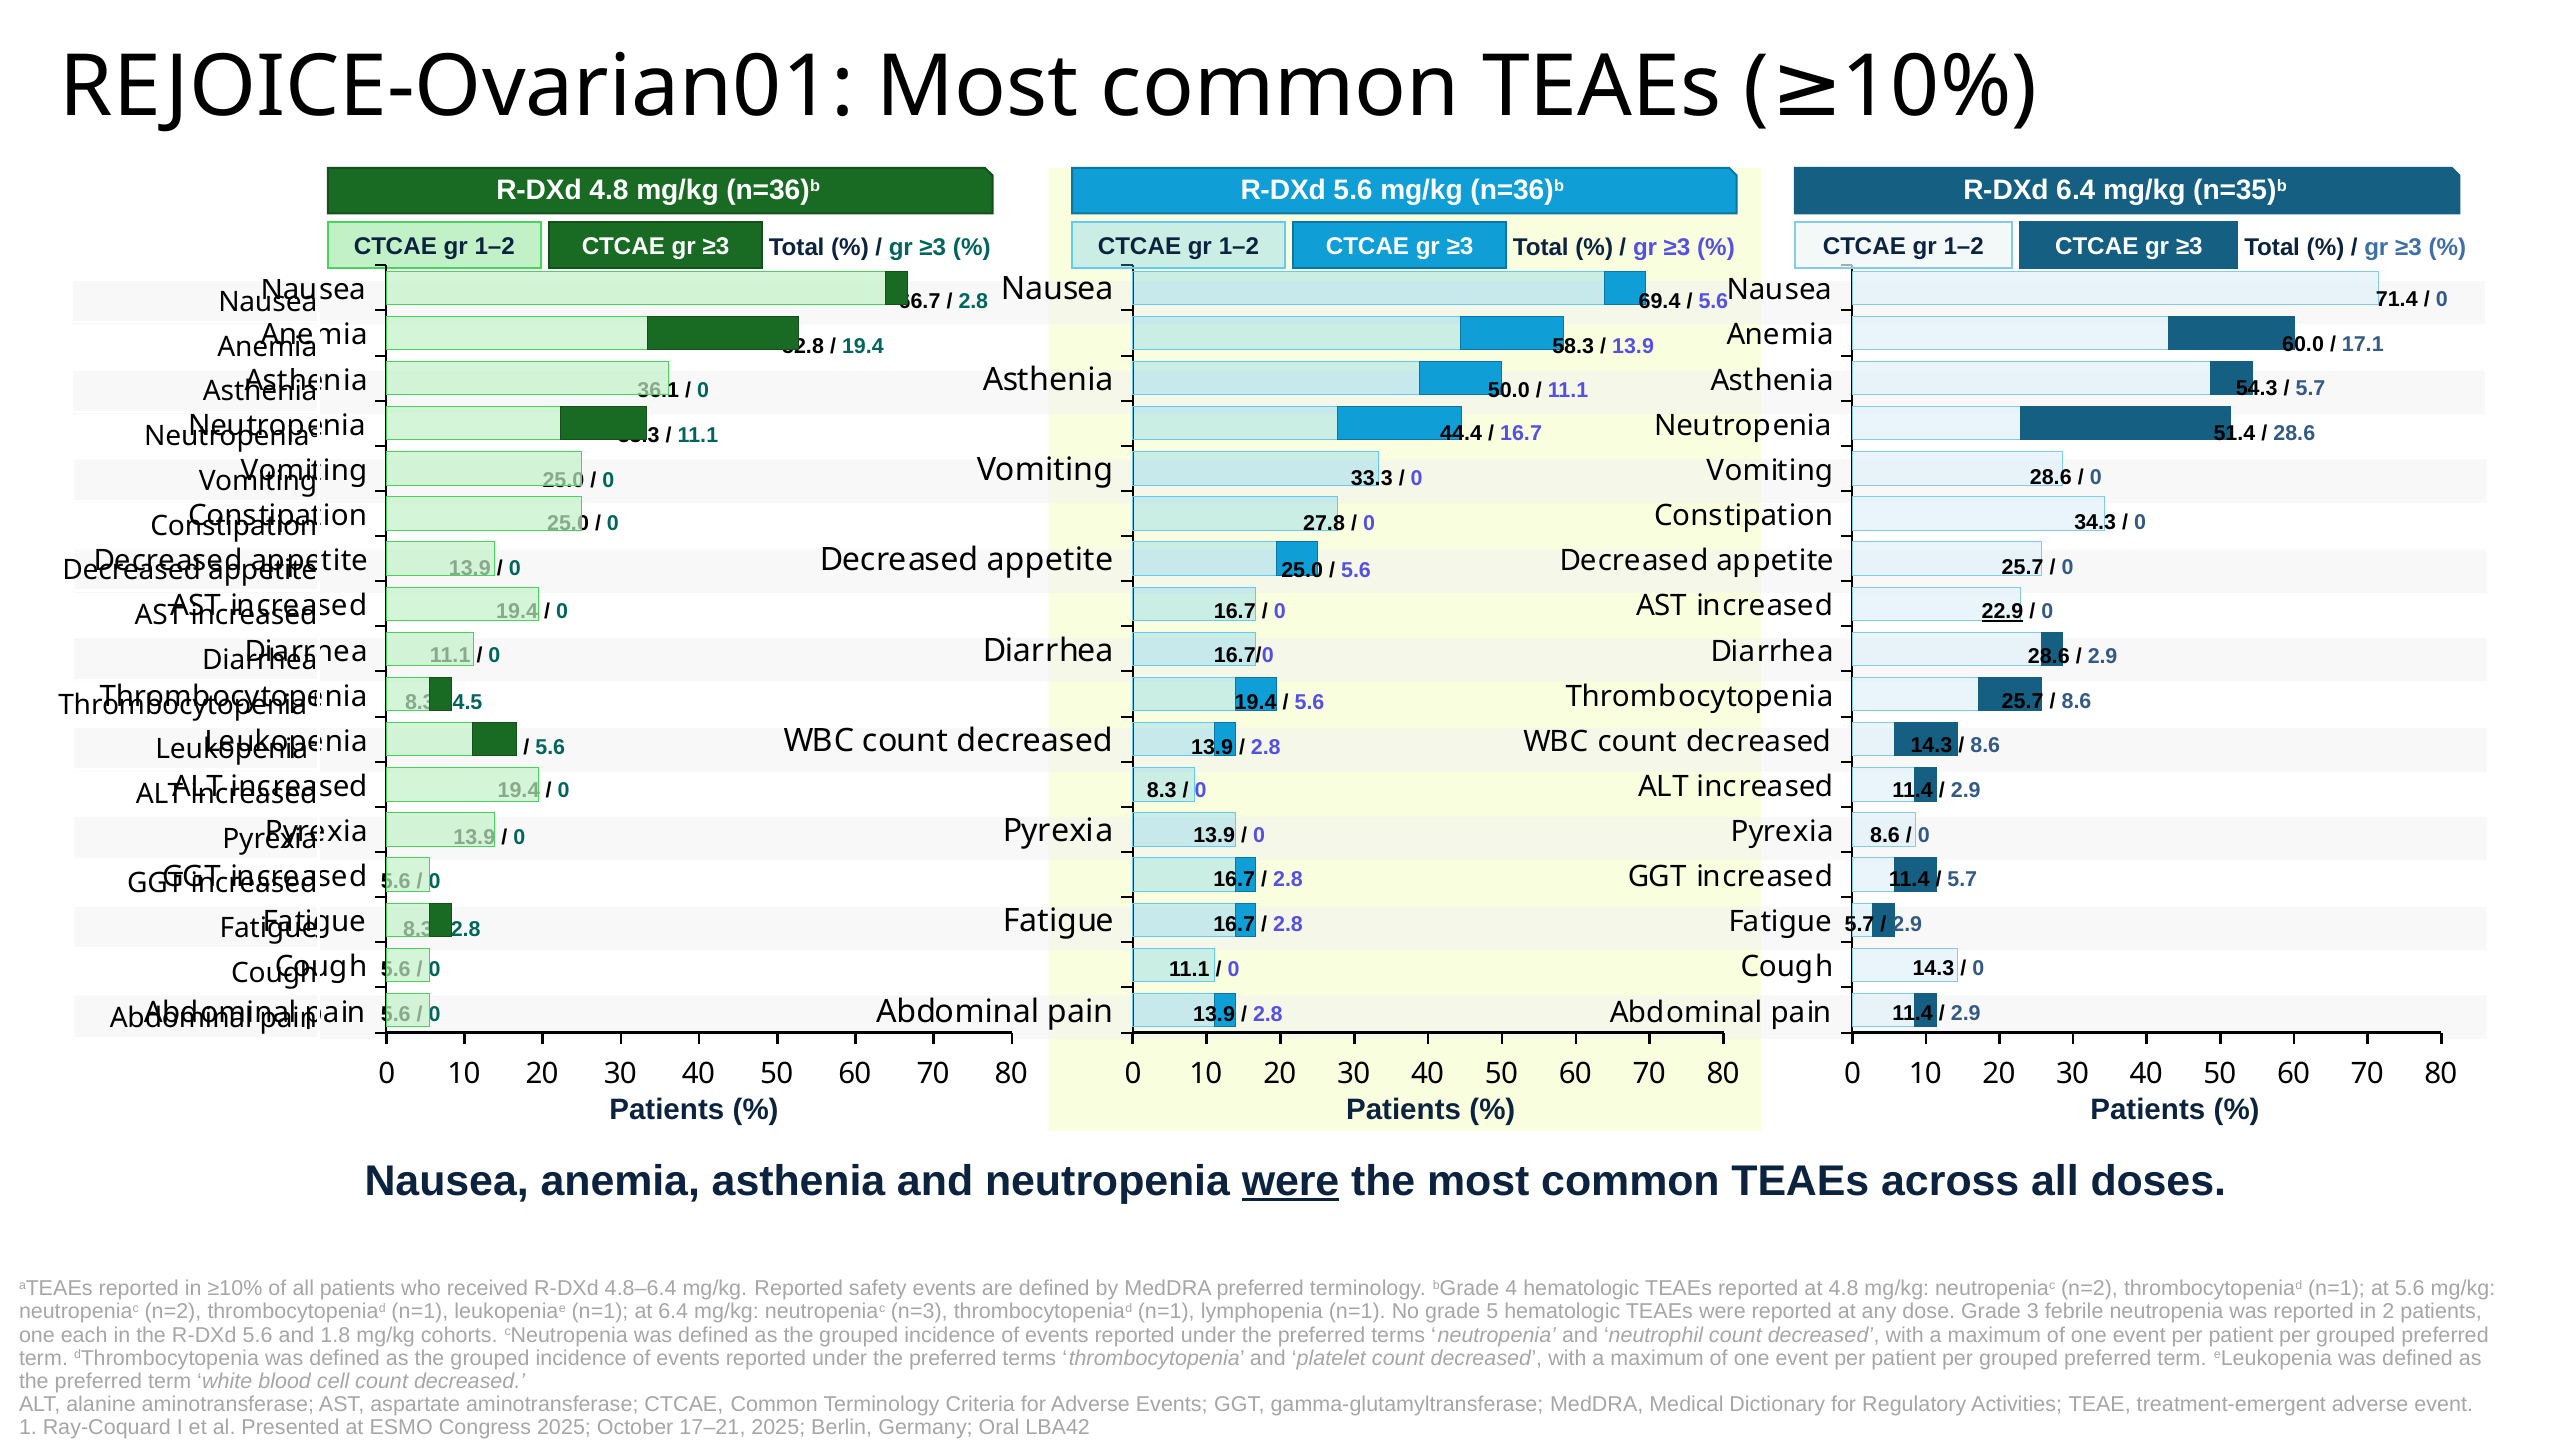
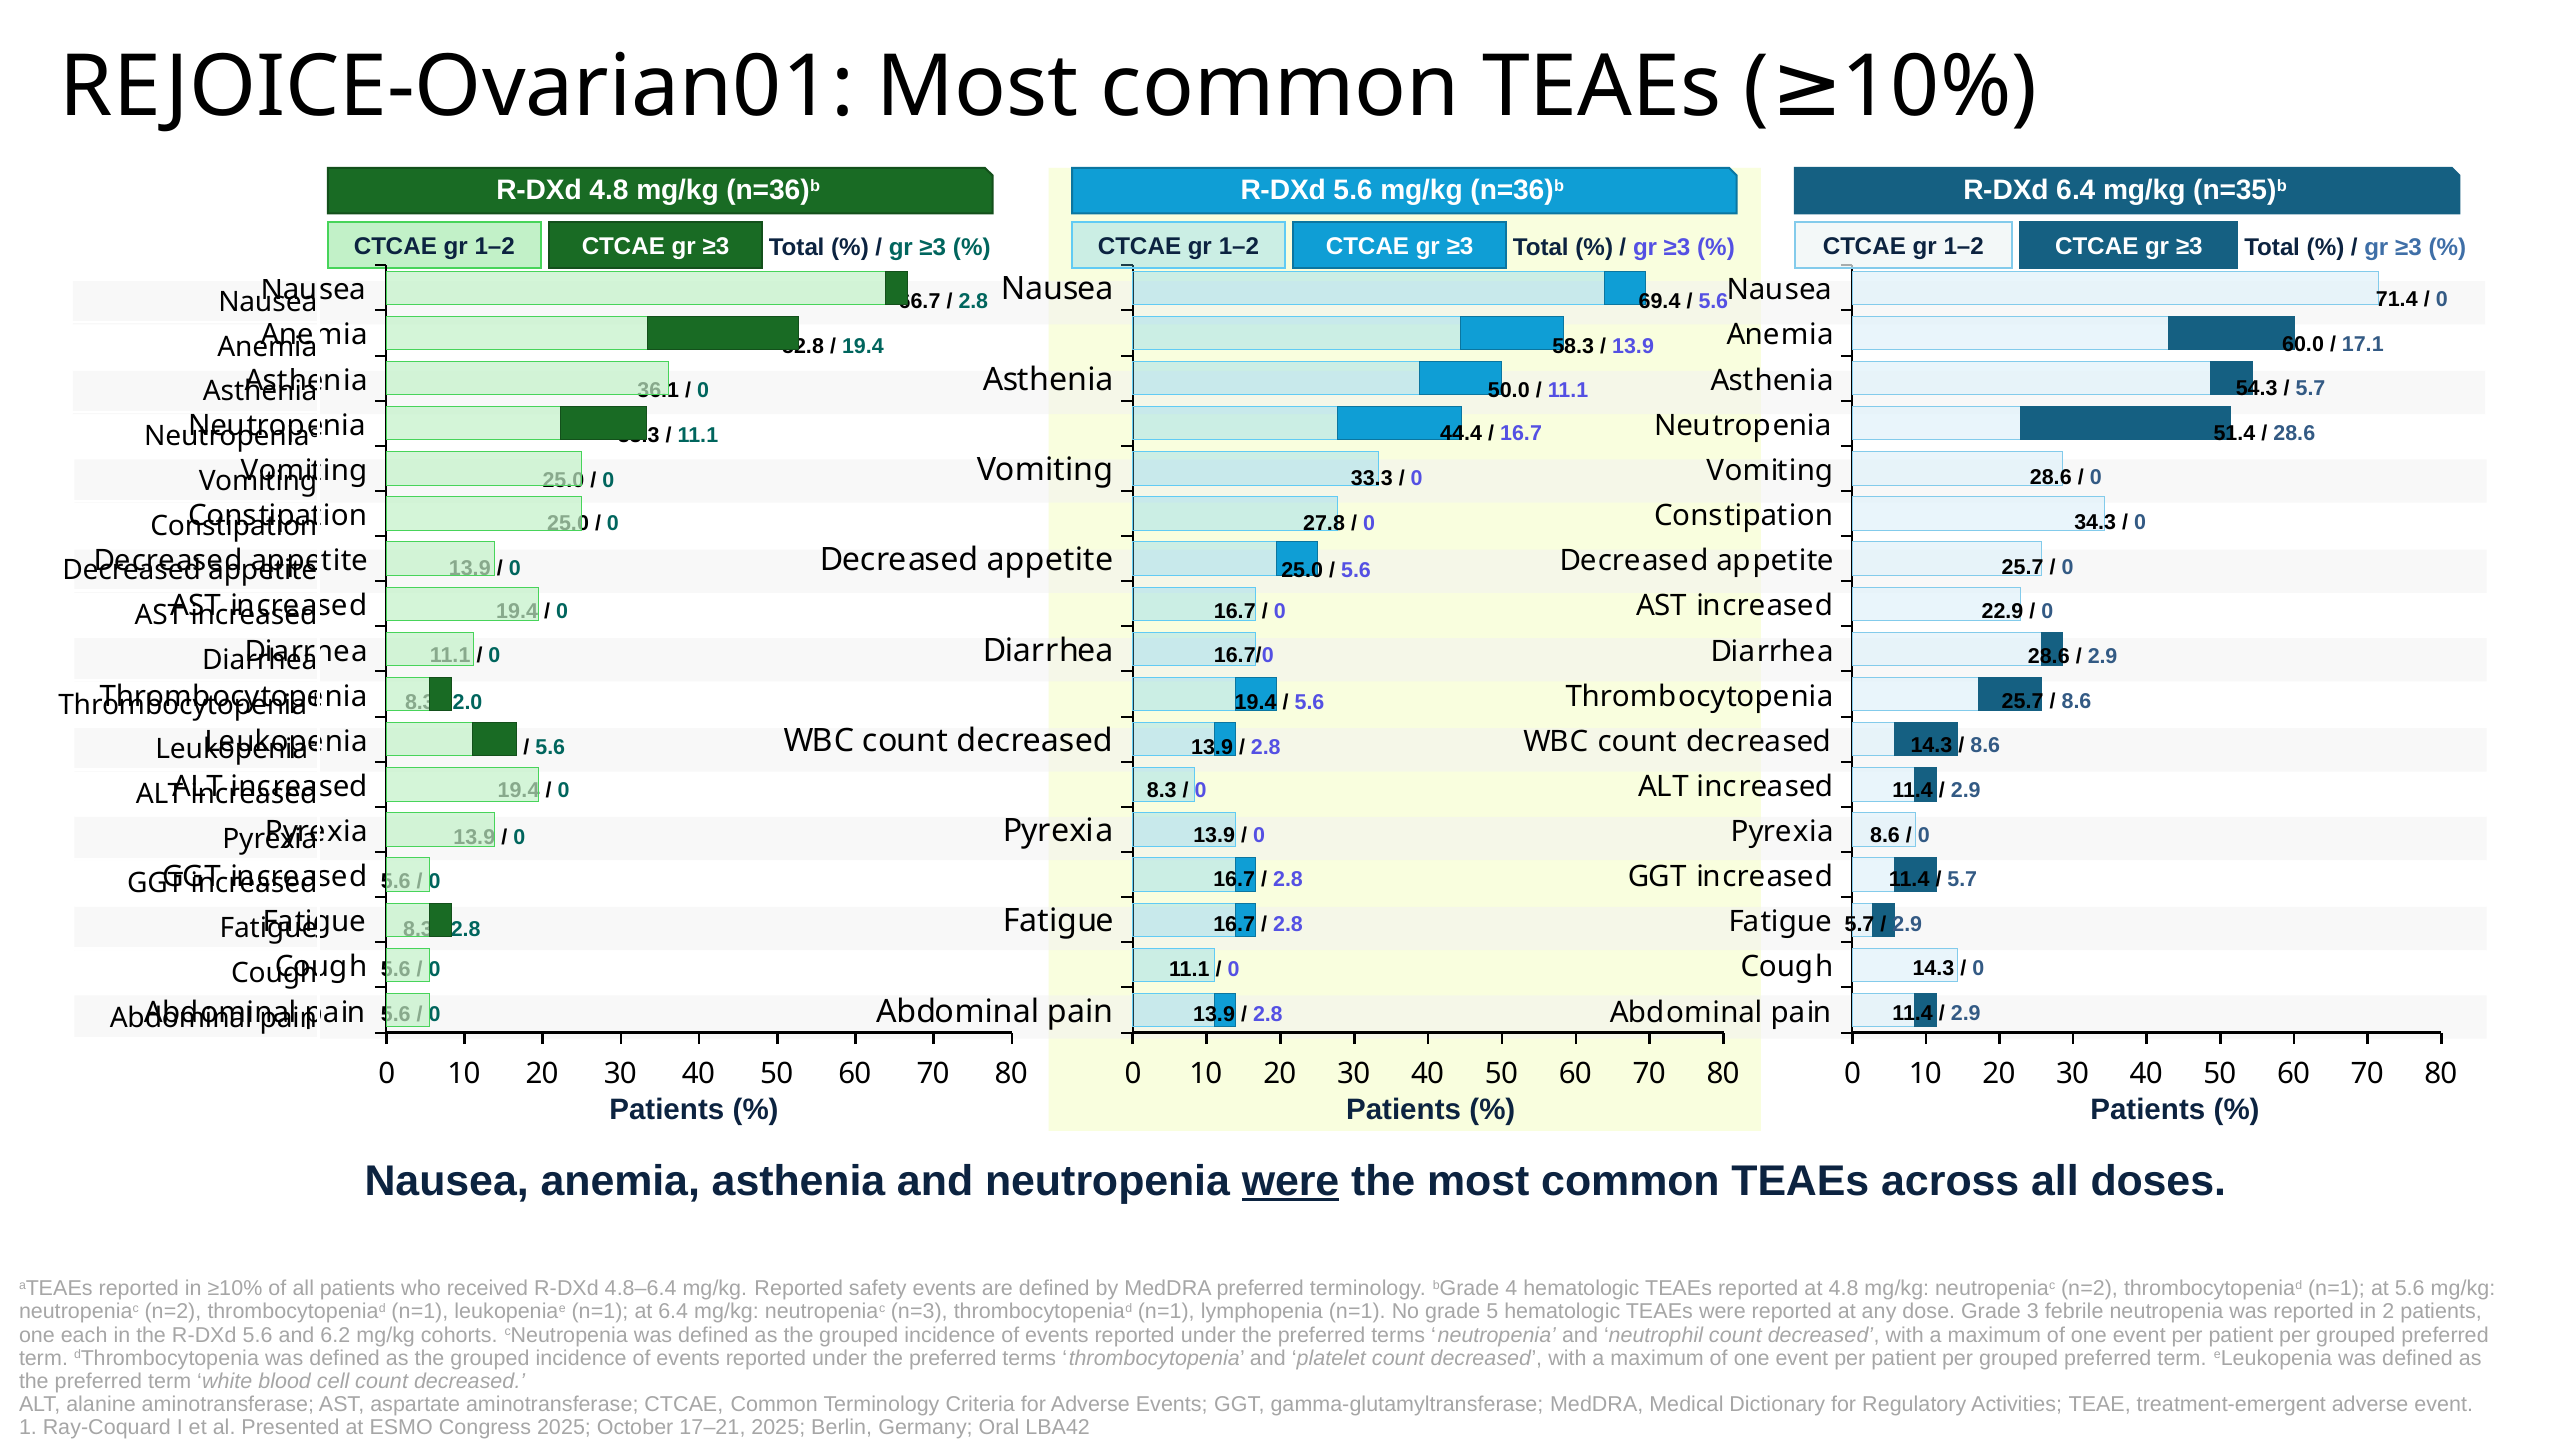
22.9 underline: present -> none
4.5: 4.5 -> 2.0
1.8: 1.8 -> 6.2
